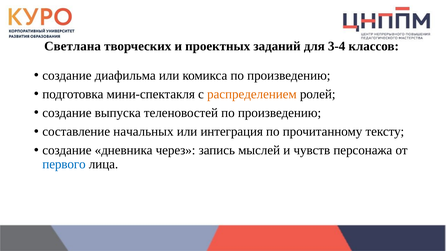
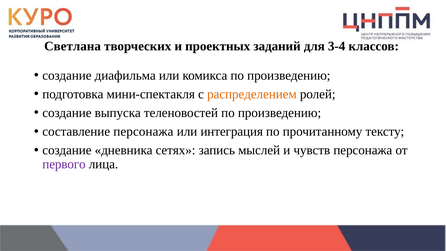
составление начальных: начальных -> персонажа
через: через -> сетях
первого colour: blue -> purple
